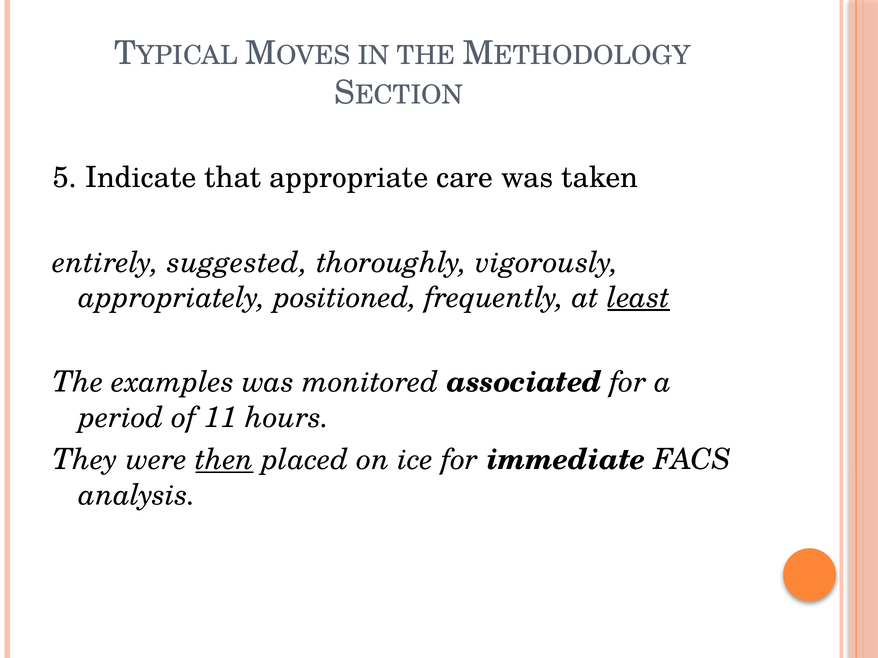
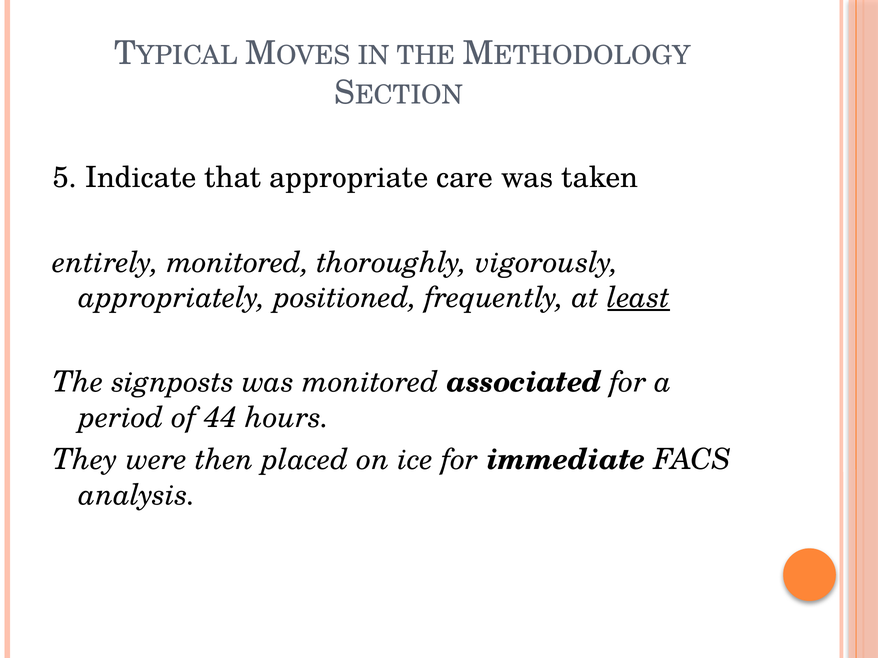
entirely suggested: suggested -> monitored
examples: examples -> signposts
11: 11 -> 44
then underline: present -> none
